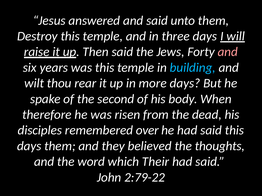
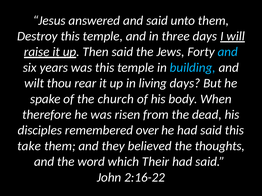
and at (228, 52) colour: pink -> light blue
more: more -> living
second: second -> church
days at (29, 146): days -> take
2:79-22: 2:79-22 -> 2:16-22
